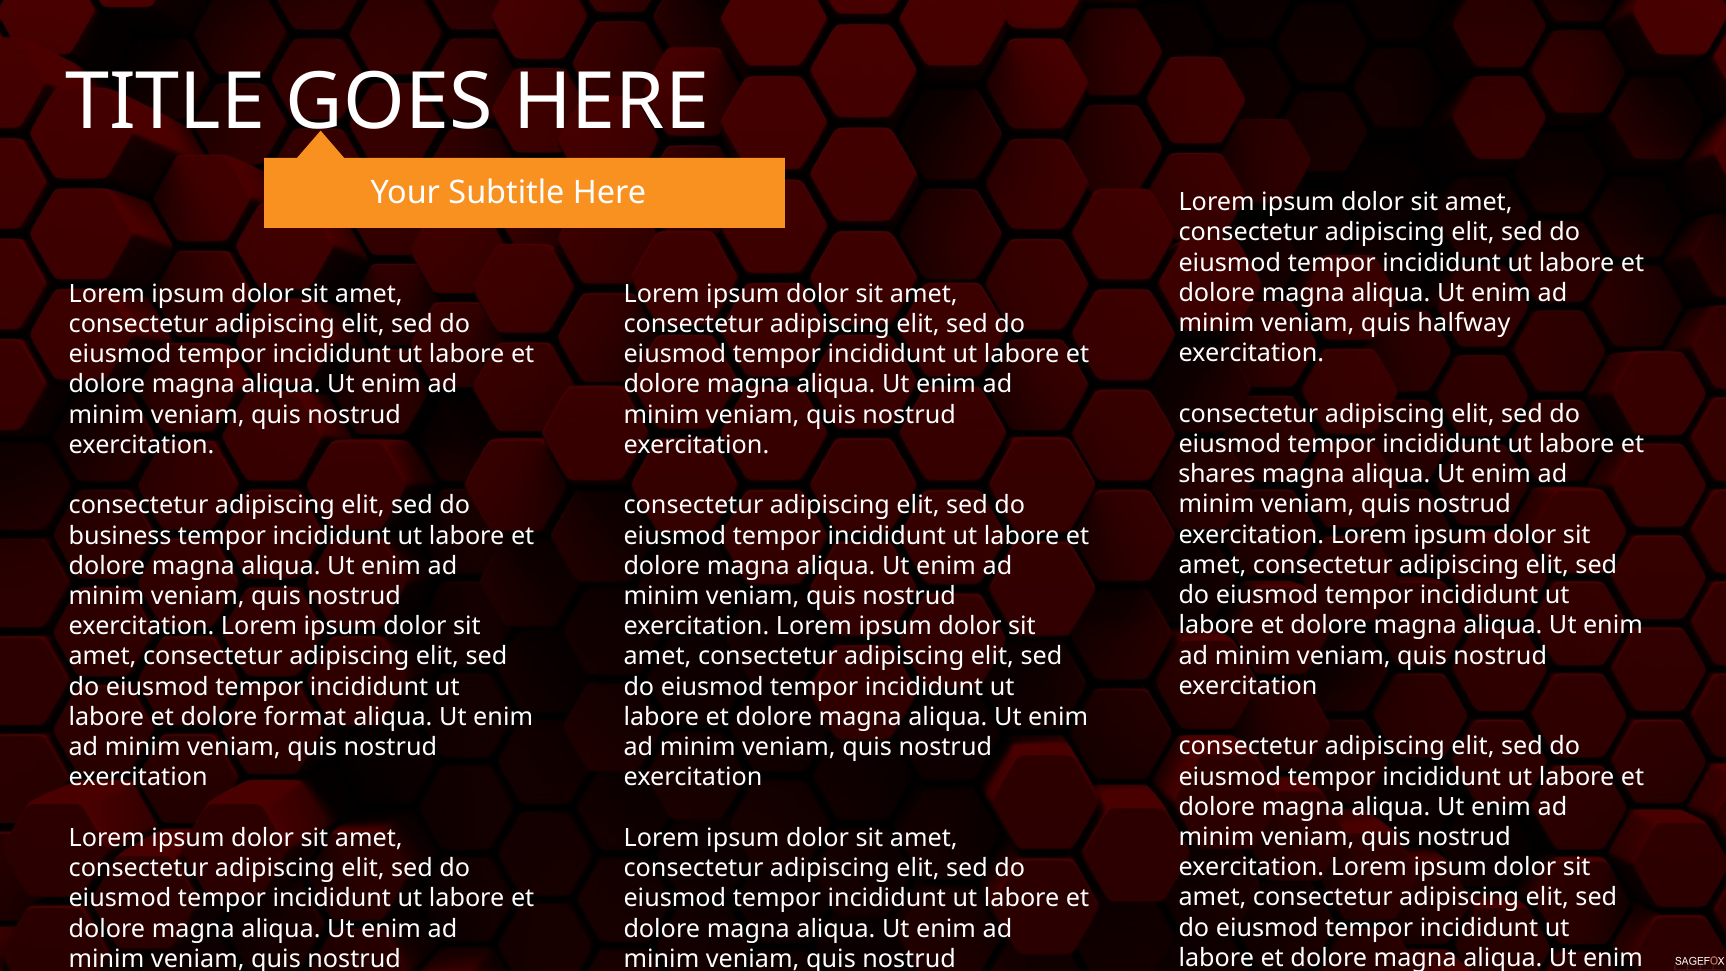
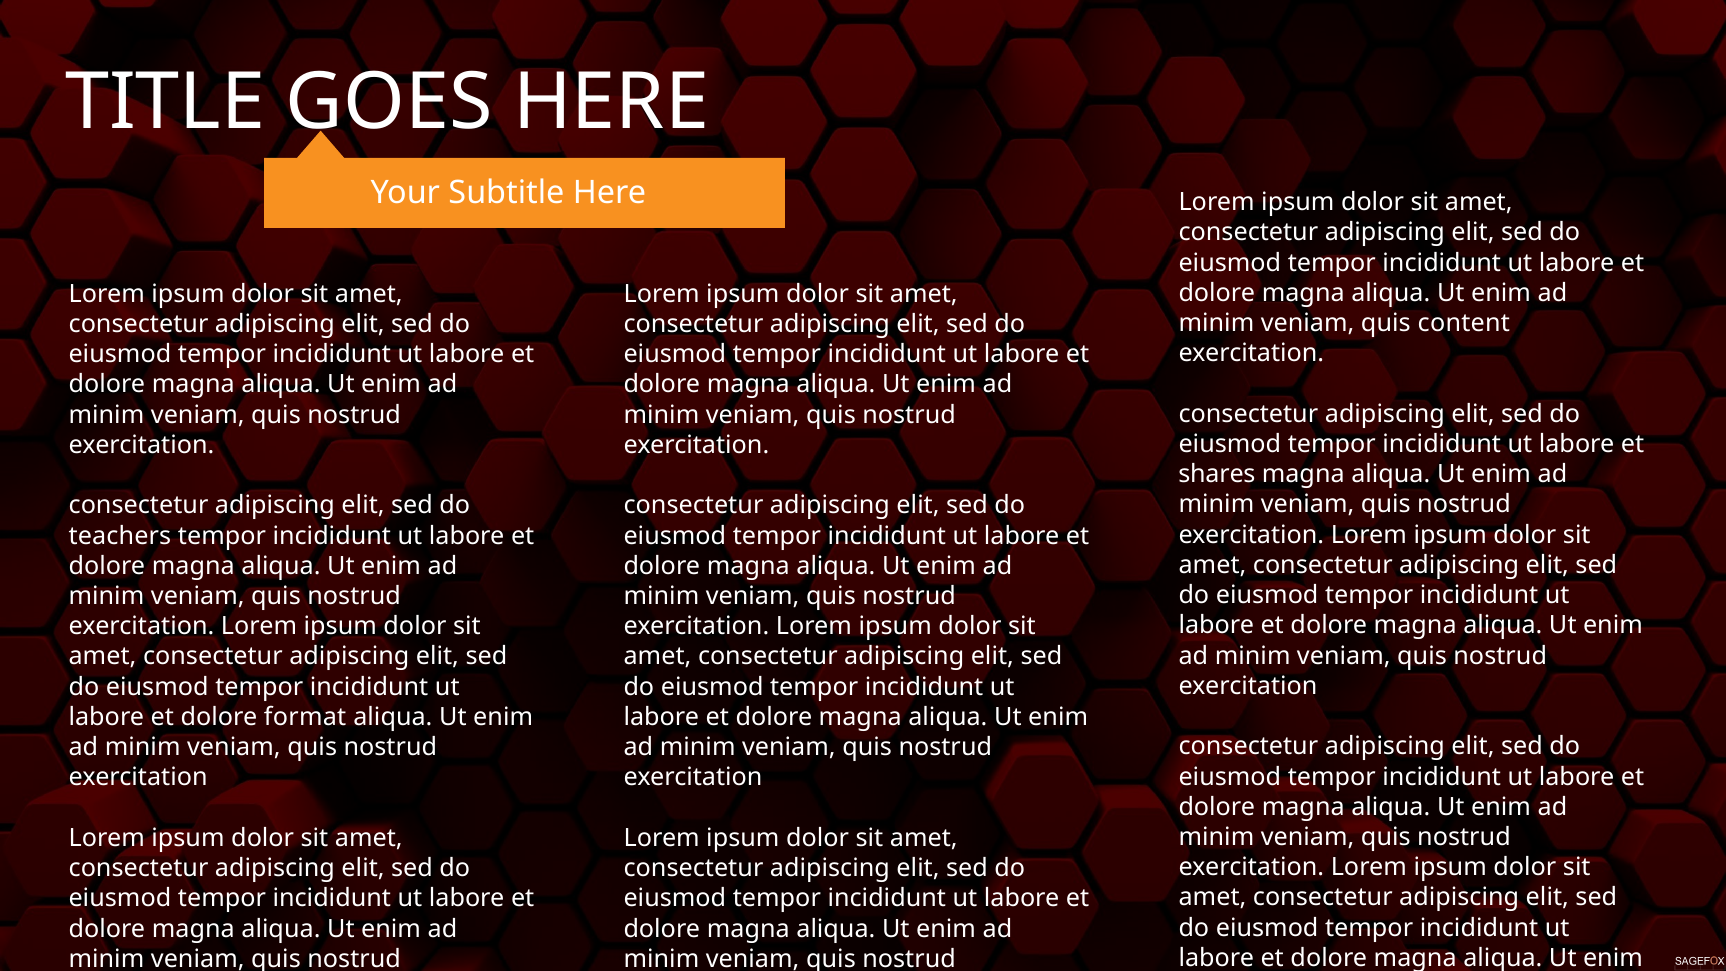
halfway: halfway -> content
business: business -> teachers
